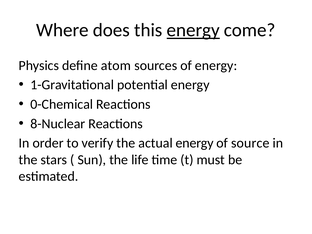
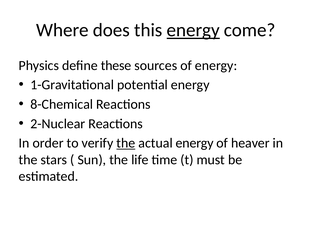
atom: atom -> these
0-Chemical: 0-Chemical -> 8-Chemical
8-Nuclear: 8-Nuclear -> 2-Nuclear
the at (126, 143) underline: none -> present
source: source -> heaver
